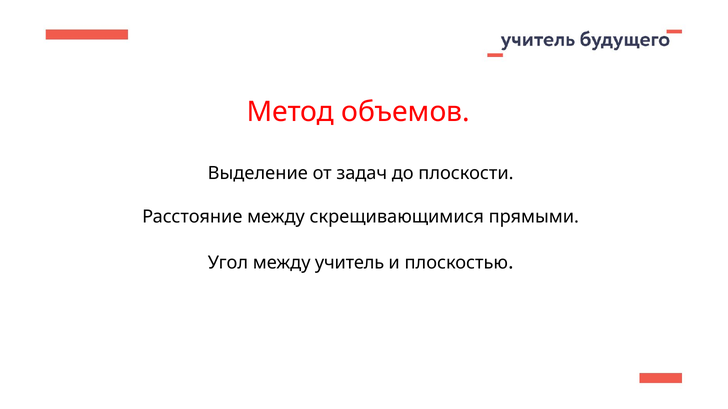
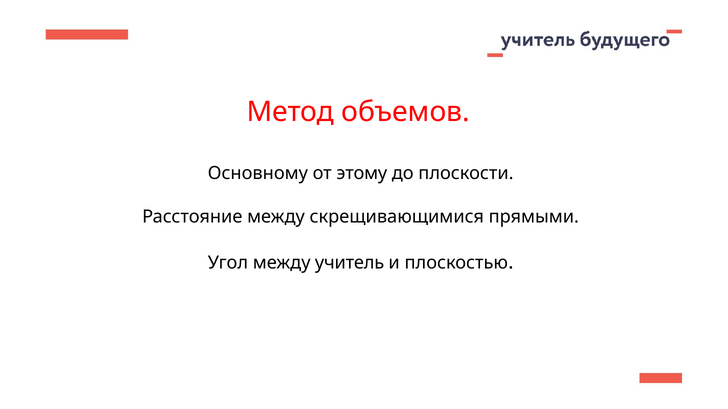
Выделение: Выделение -> Основному
задач: задач -> этому
